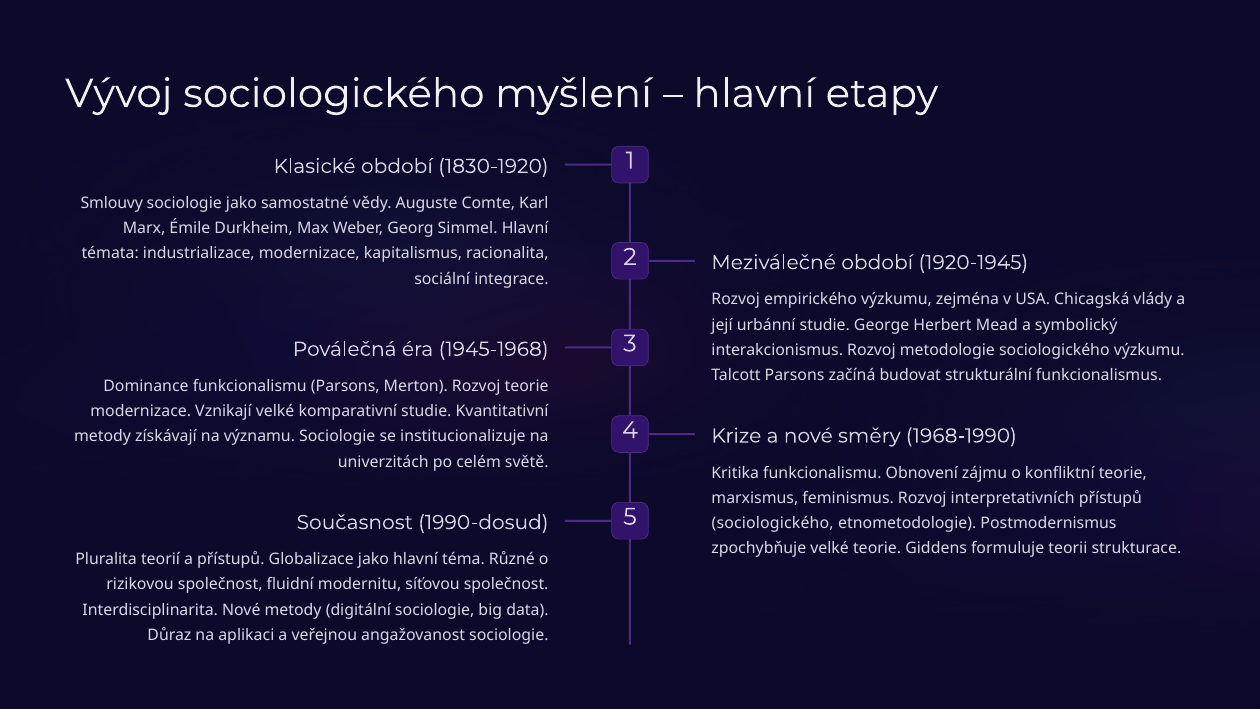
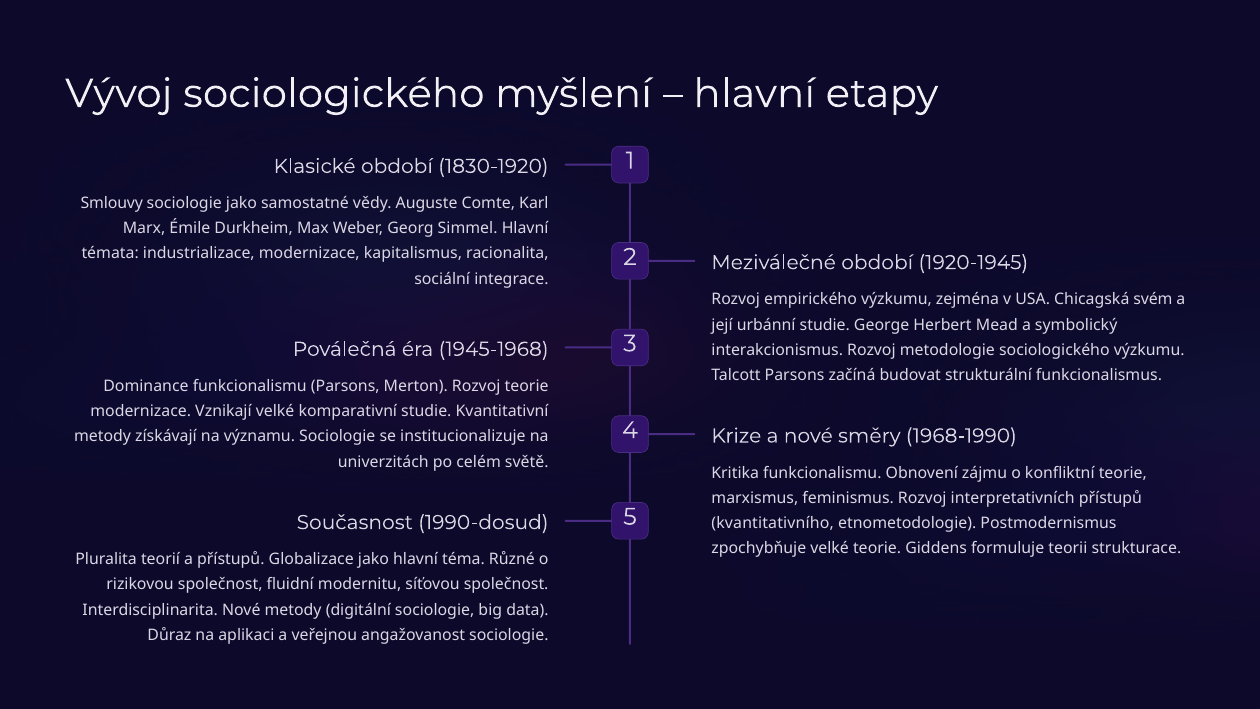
vlády: vlády -> svém
sociologického at (773, 523): sociologického -> kvantitativního
